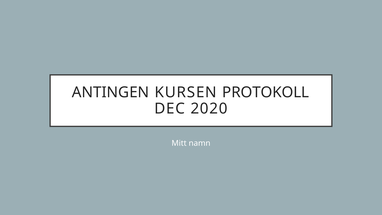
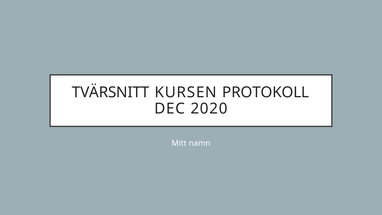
ANTINGEN: ANTINGEN -> TVÄRSNITT
